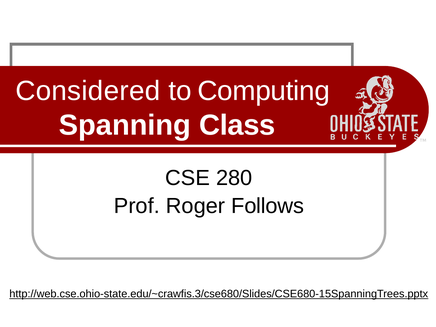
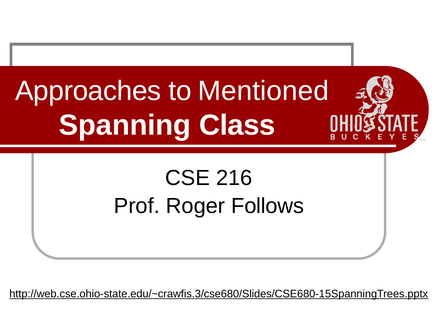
Considered: Considered -> Approaches
Computing: Computing -> Mentioned
280: 280 -> 216
